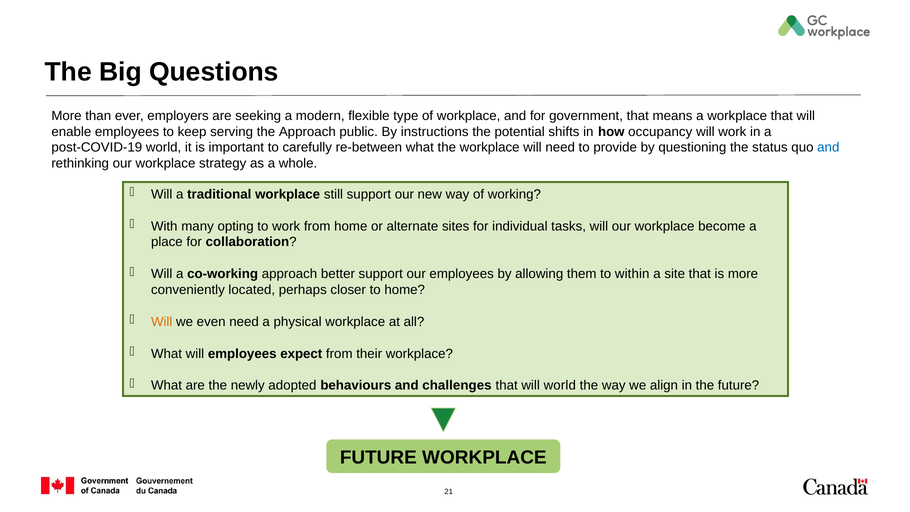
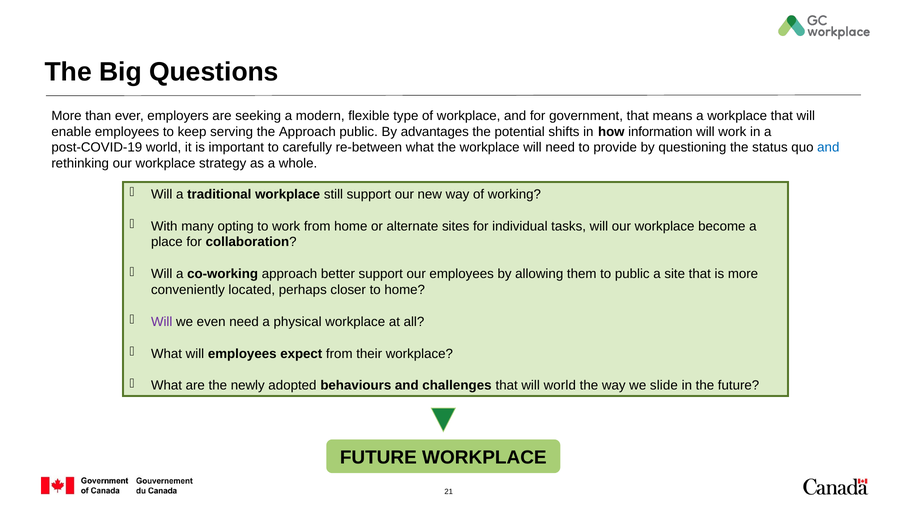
instructions: instructions -> advantages
occupancy: occupancy -> information
to within: within -> public
Will at (162, 322) colour: orange -> purple
align: align -> slide
